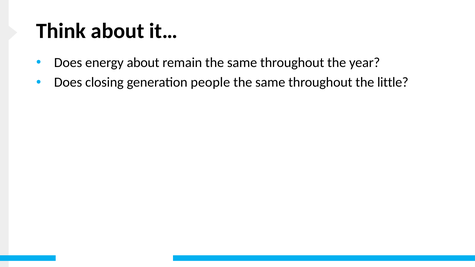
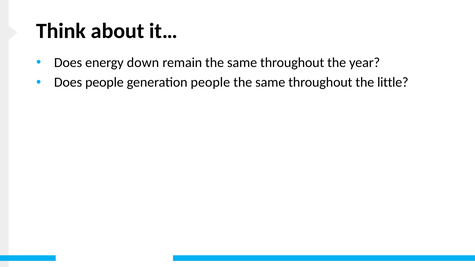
energy about: about -> down
Does closing: closing -> people
